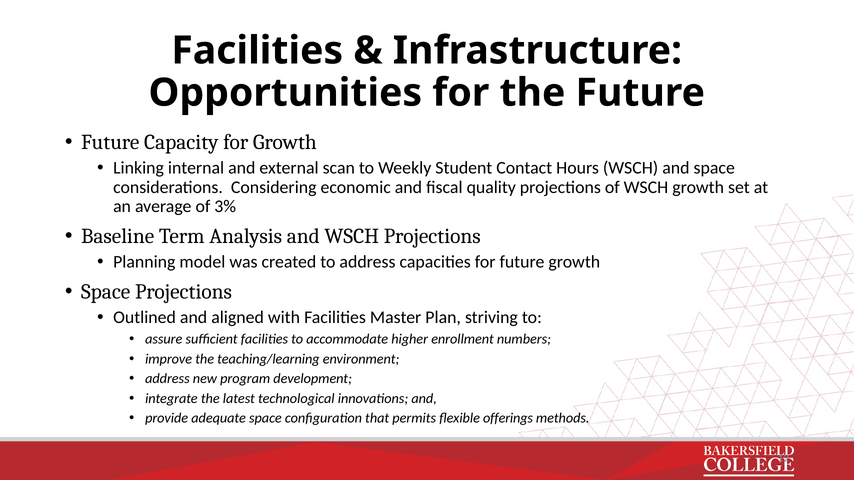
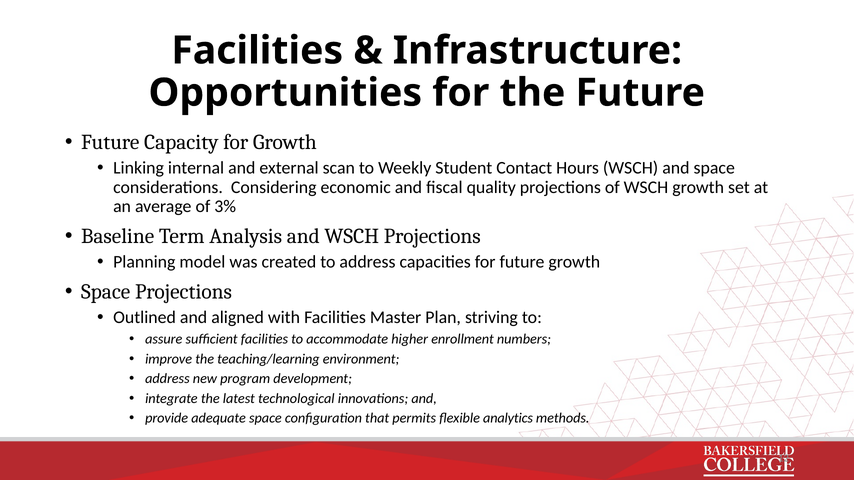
offerings: offerings -> analytics
